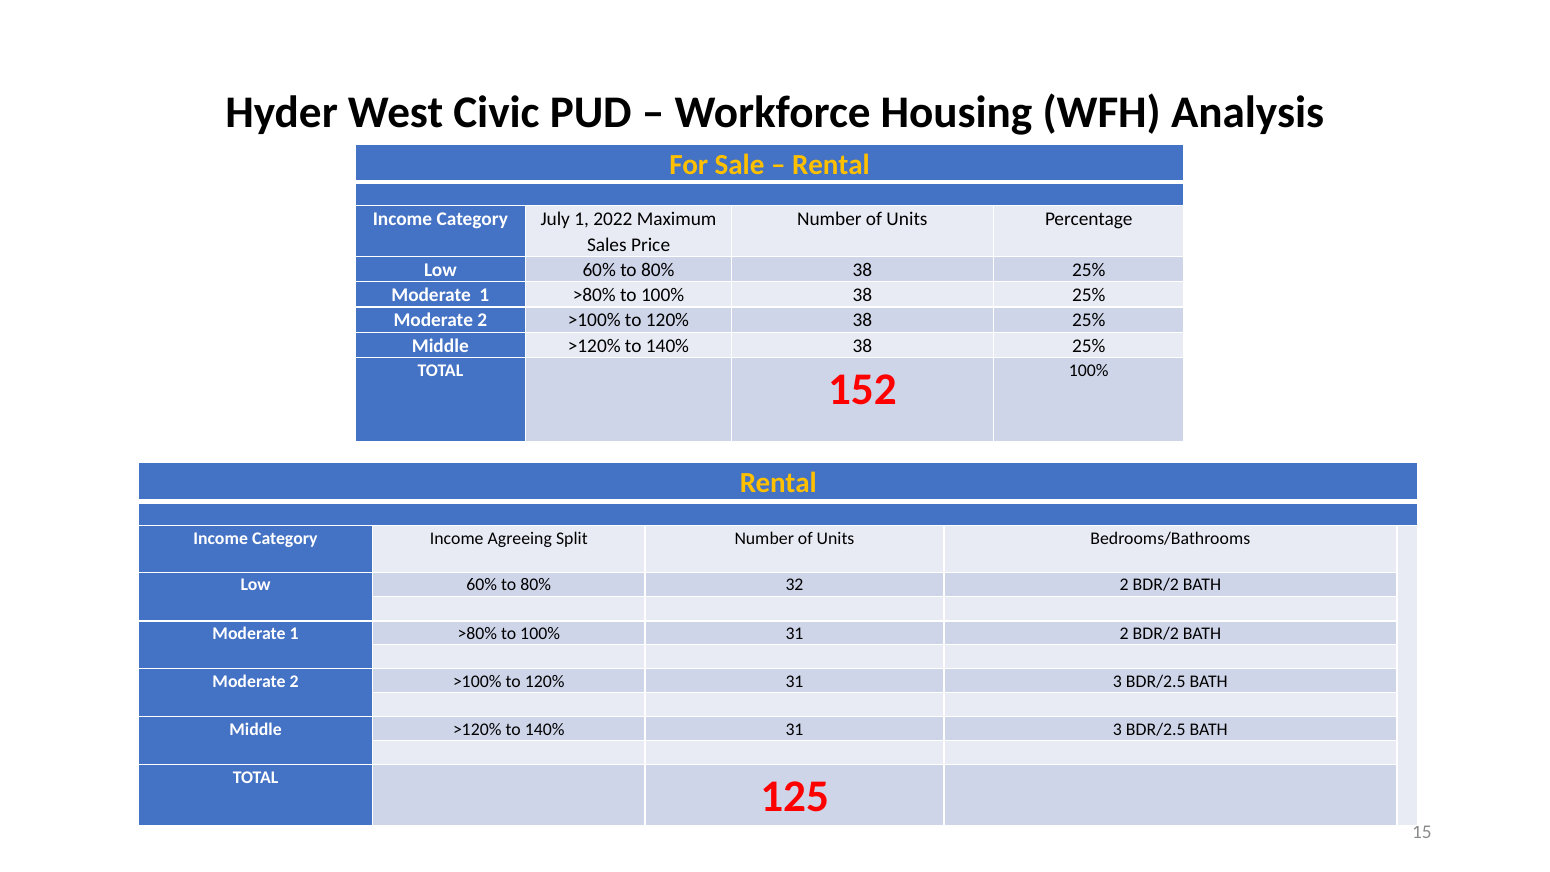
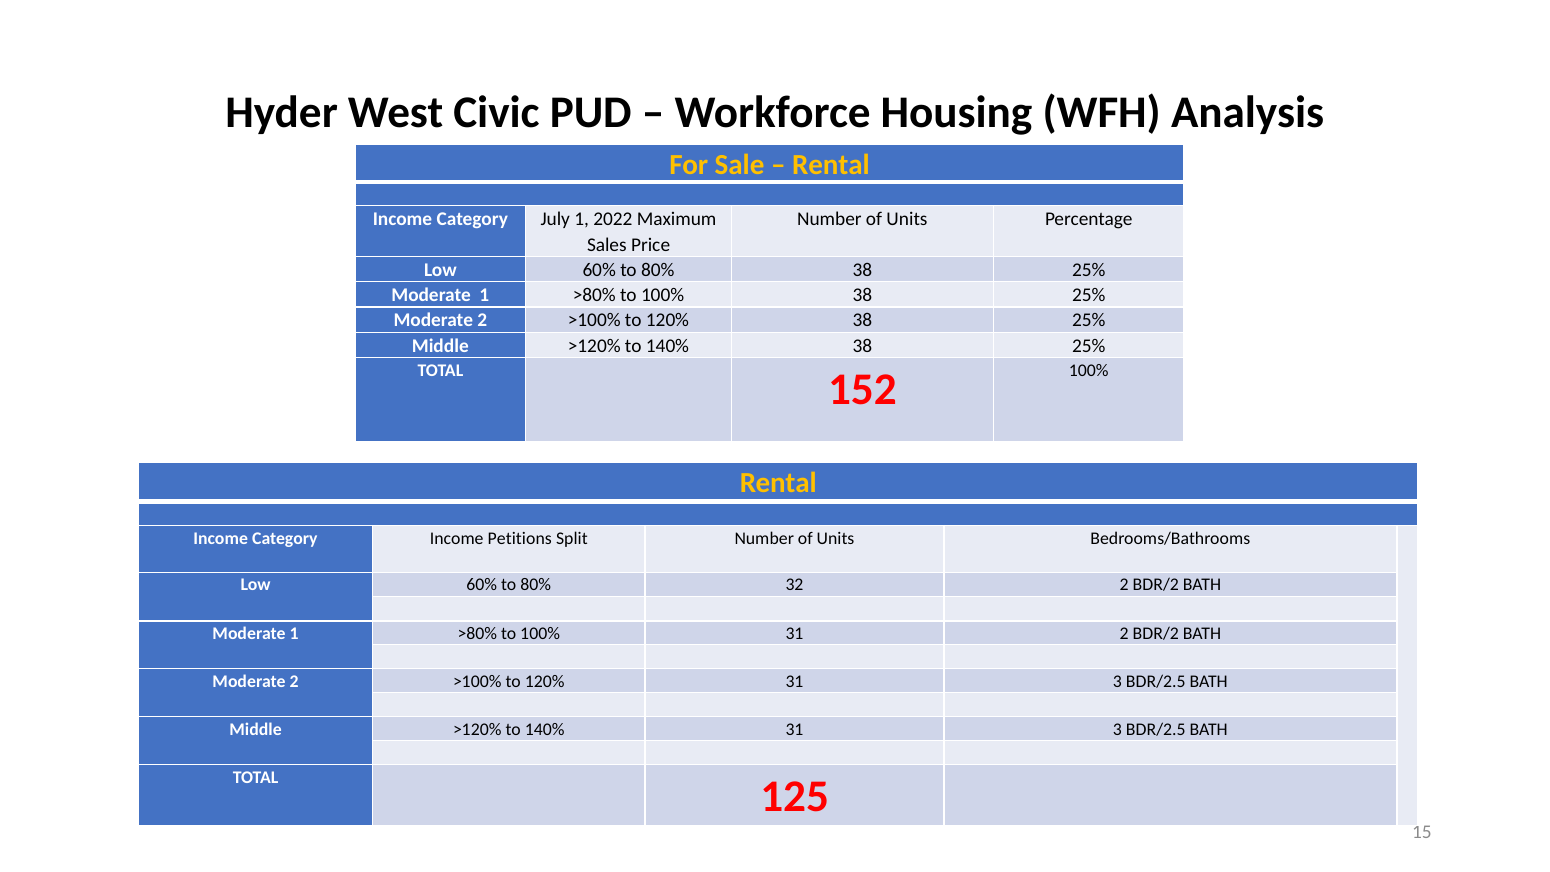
Agreeing: Agreeing -> Petitions
